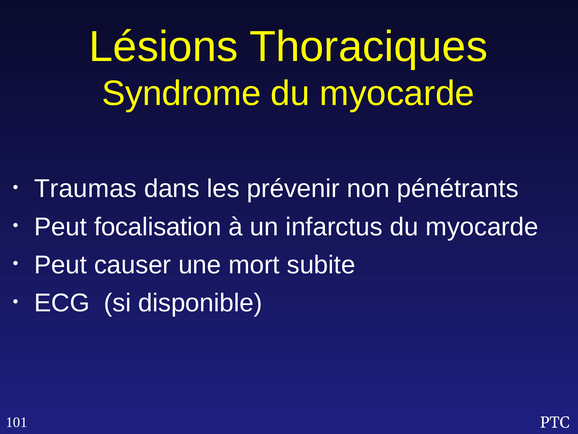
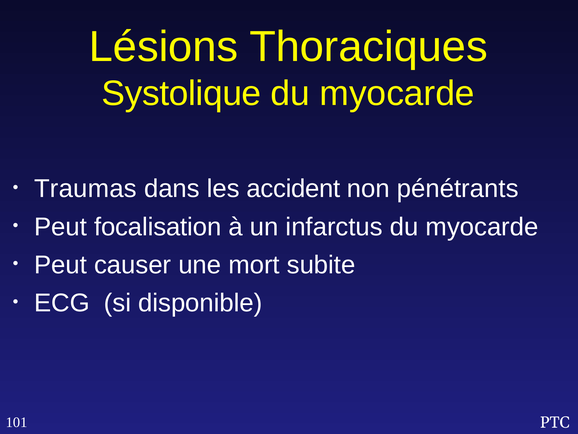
Syndrome: Syndrome -> Systolique
prévenir: prévenir -> accident
